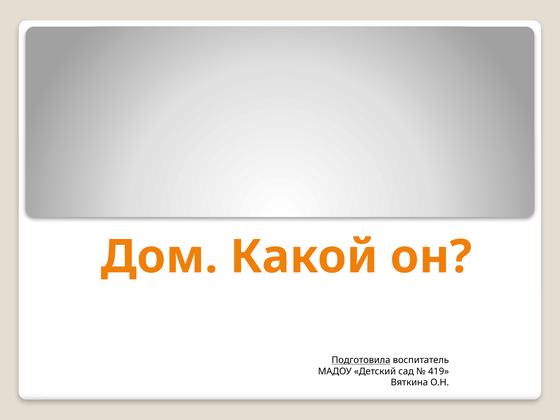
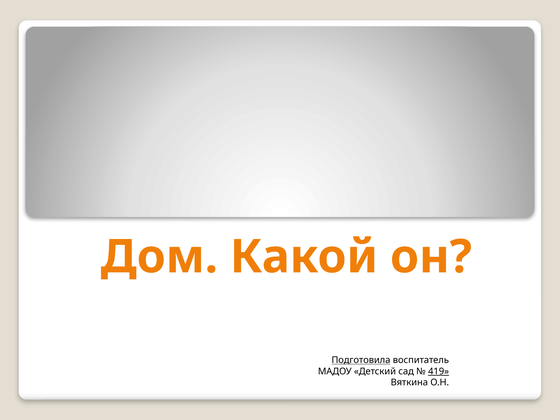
419 underline: none -> present
